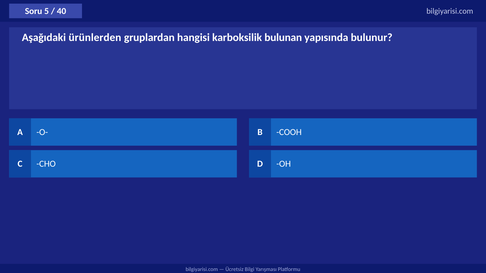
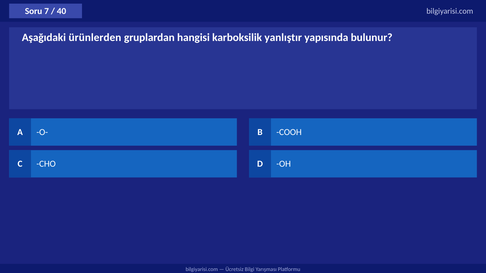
5: 5 -> 7
bulunan: bulunan -> yanlıştır
